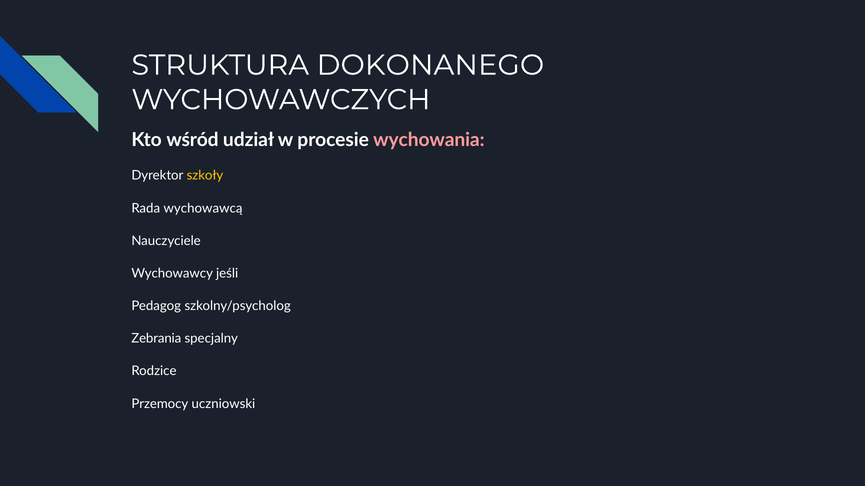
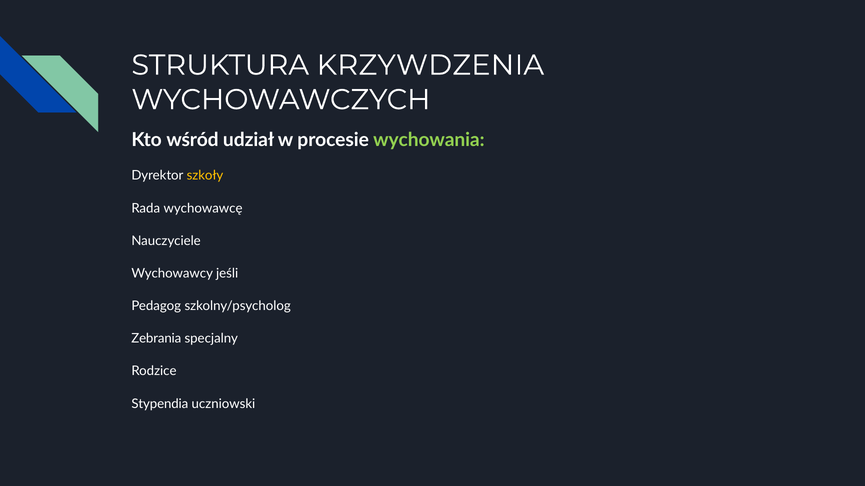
DOKONANEGO: DOKONANEGO -> KRZYWDZENIA
wychowania colour: pink -> light green
wychowawcą: wychowawcą -> wychowawcę
Przemocy: Przemocy -> Stypendia
